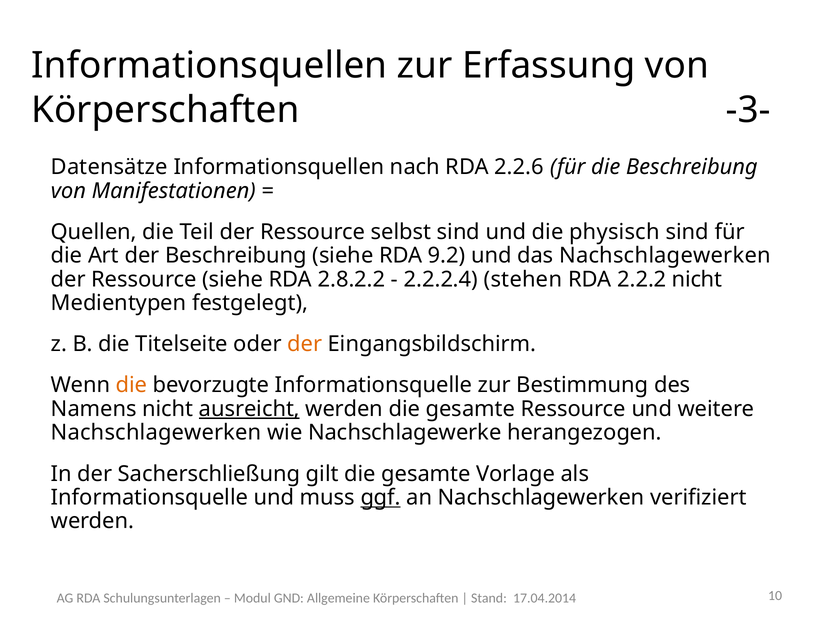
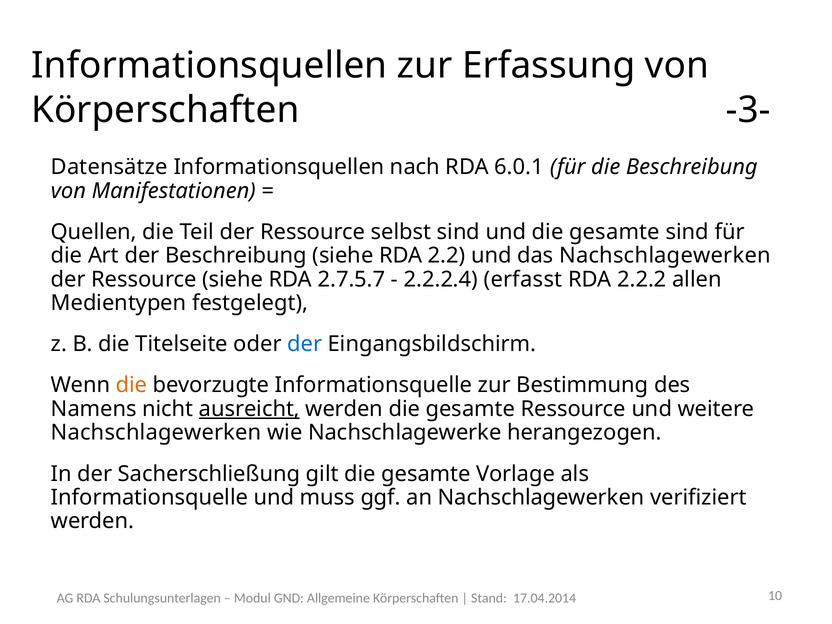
2.2.6: 2.2.6 -> 6.0.1
und die physisch: physisch -> gesamte
9.2: 9.2 -> 2.2
2.8.2.2: 2.8.2.2 -> 2.7.5.7
stehen: stehen -> erfasst
2.2.2 nicht: nicht -> allen
der at (305, 344) colour: orange -> blue
ggf underline: present -> none
